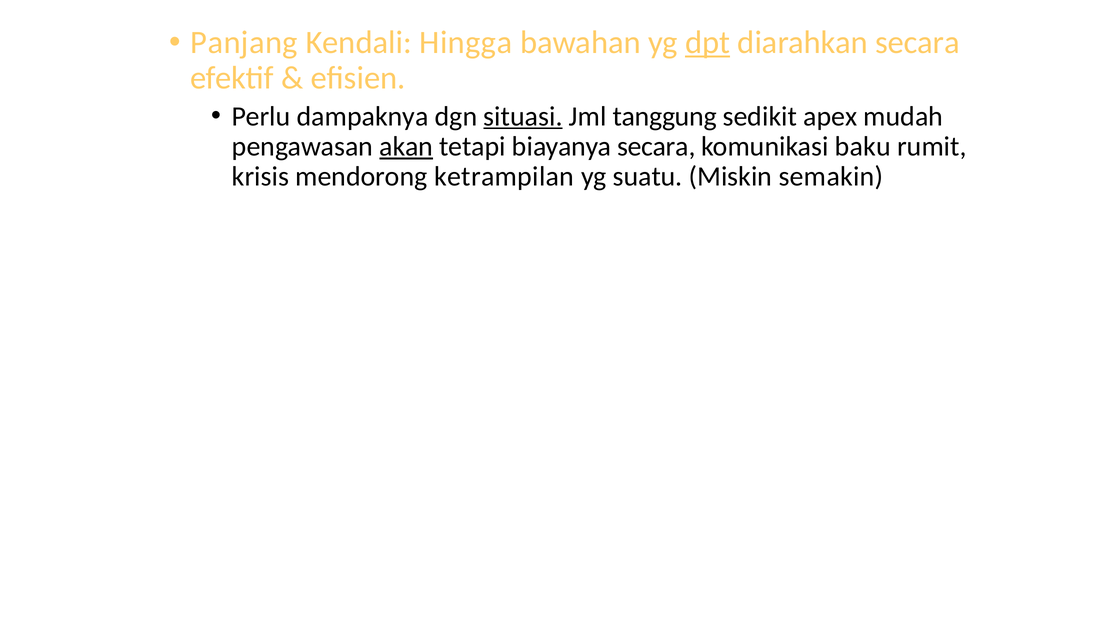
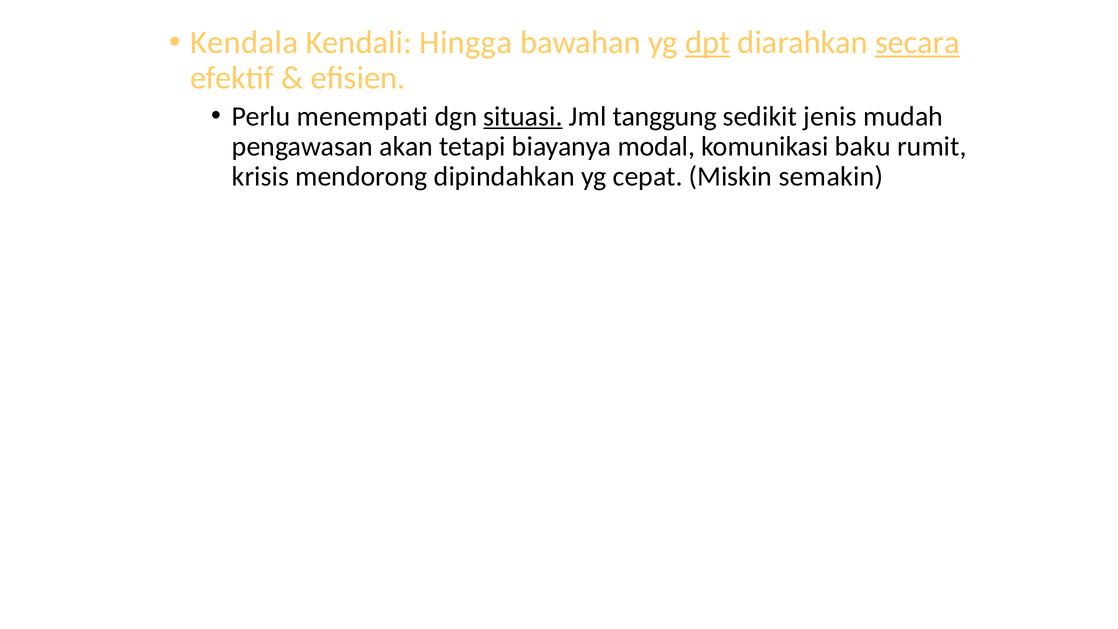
Panjang: Panjang -> Kendala
secara at (917, 43) underline: none -> present
dampaknya: dampaknya -> menempati
apex: apex -> jenis
akan underline: present -> none
biayanya secara: secara -> modal
ketrampilan: ketrampilan -> dipindahkan
suatu: suatu -> cepat
